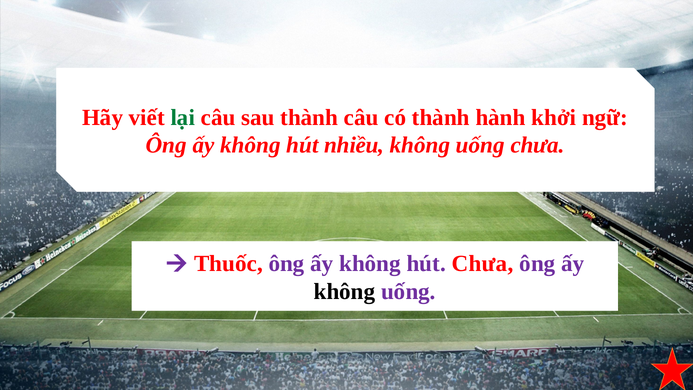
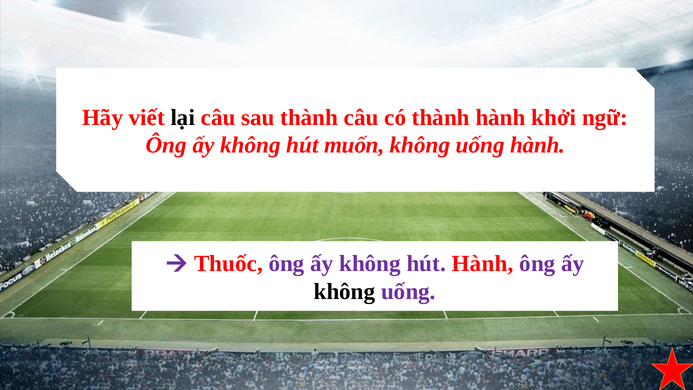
lại colour: green -> black
nhiều: nhiều -> muốn
uống chưa: chưa -> hành
hút Chưa: Chưa -> Hành
